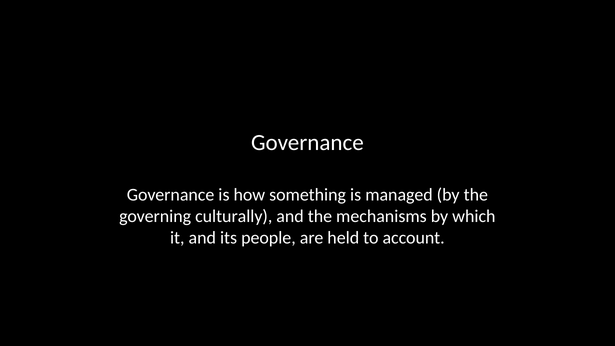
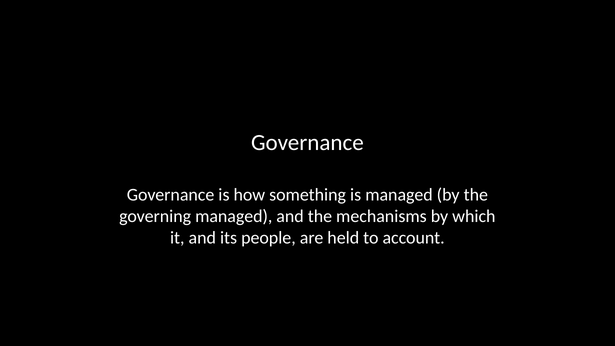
governing culturally: culturally -> managed
